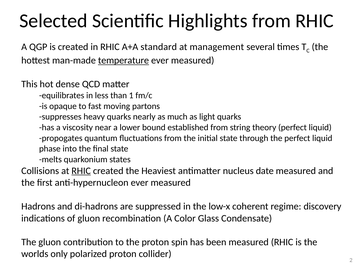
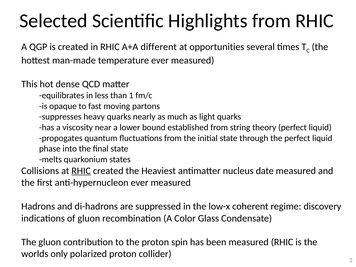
standard: standard -> different
management: management -> opportunities
temperature underline: present -> none
